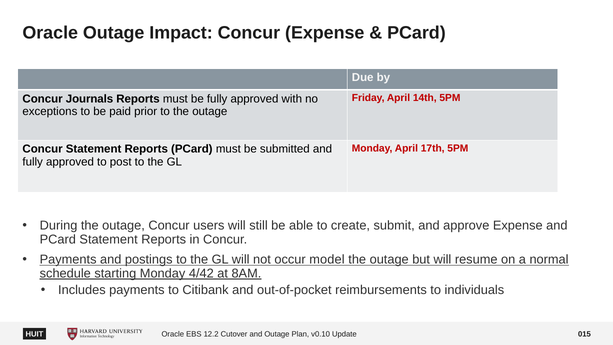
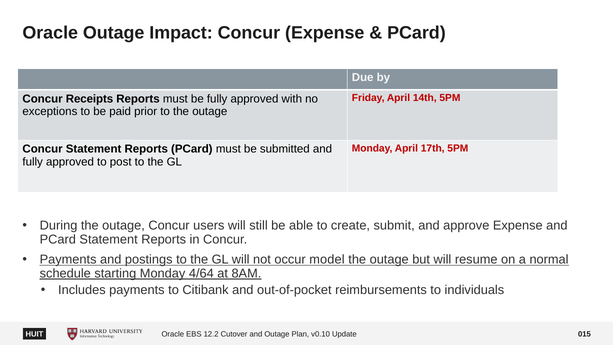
Journals: Journals -> Receipts
4/42: 4/42 -> 4/64
